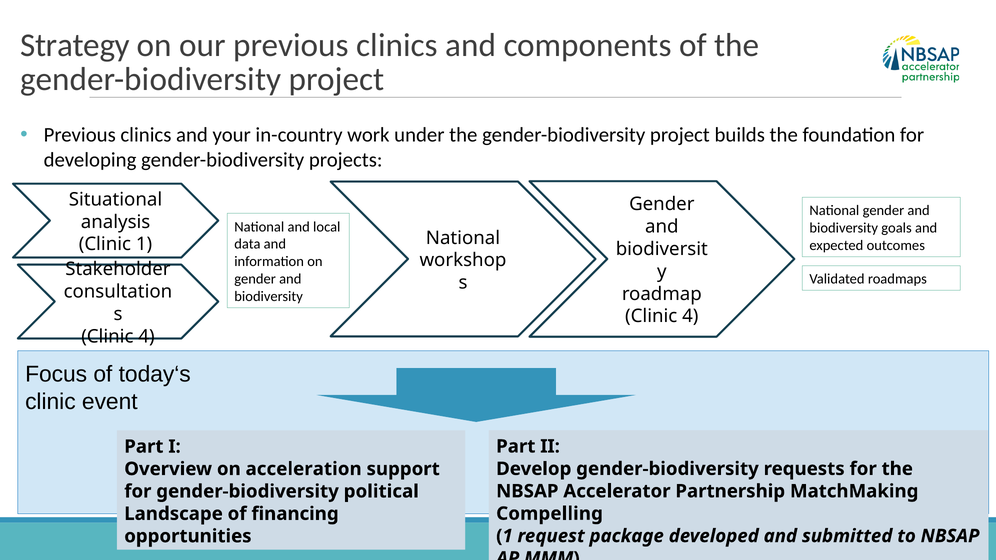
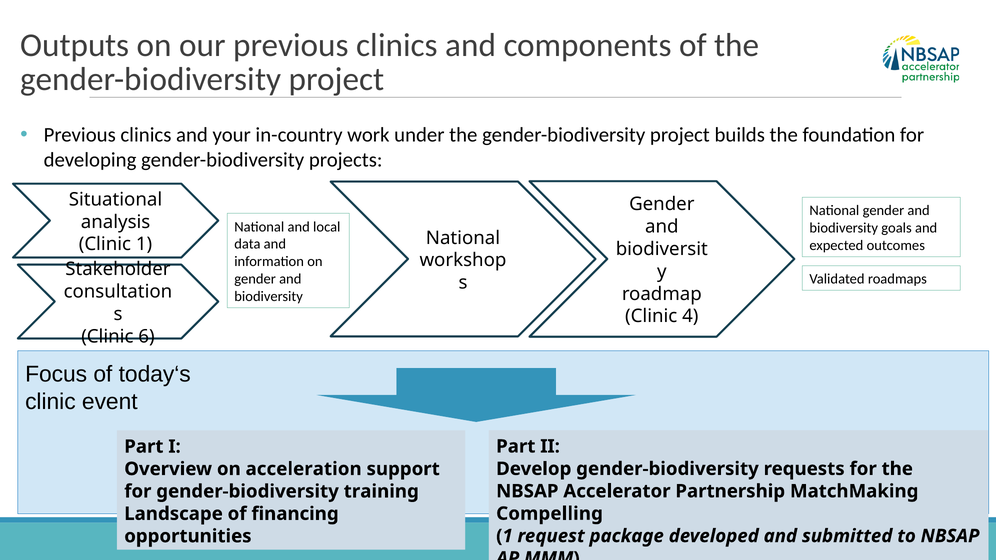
Strategy: Strategy -> Outputs
4 at (146, 337): 4 -> 6
political: political -> training
